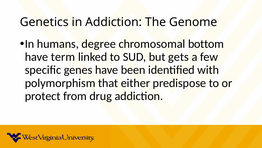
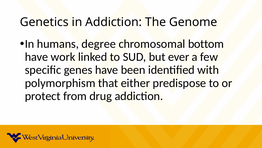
term: term -> work
gets: gets -> ever
